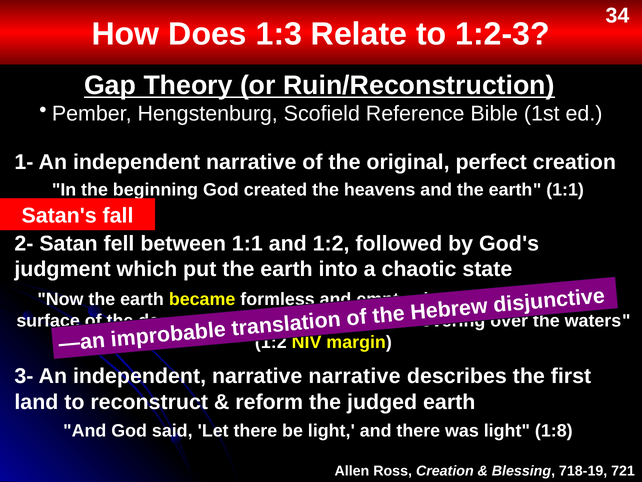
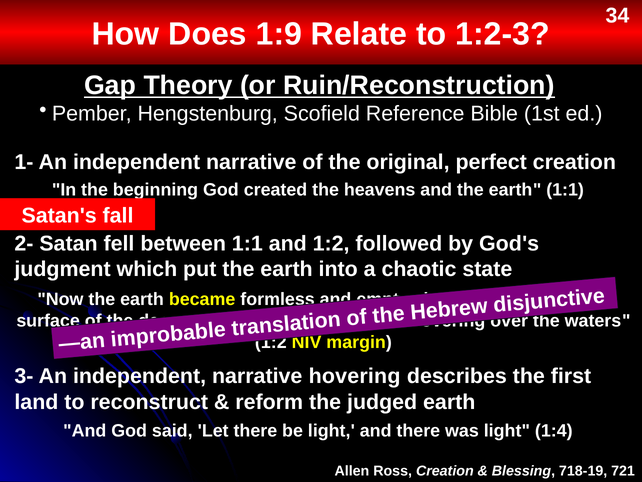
1:3: 1:3 -> 1:9
narrative narrative: narrative -> hovering
1:8: 1:8 -> 1:4
